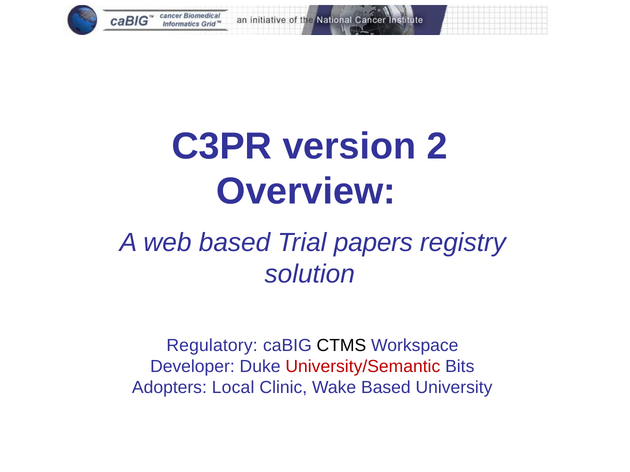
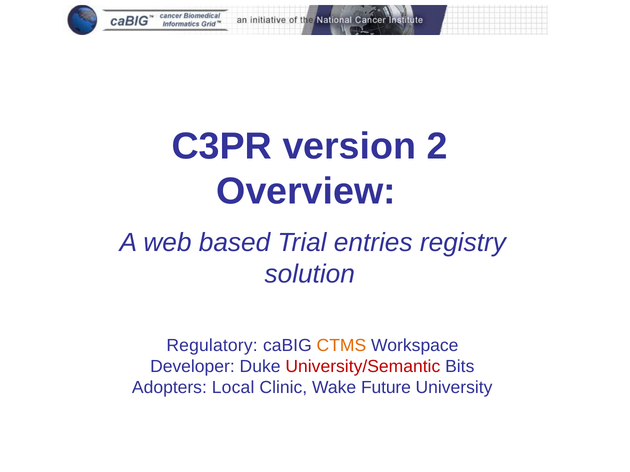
papers: papers -> entries
CTMS colour: black -> orange
Wake Based: Based -> Future
